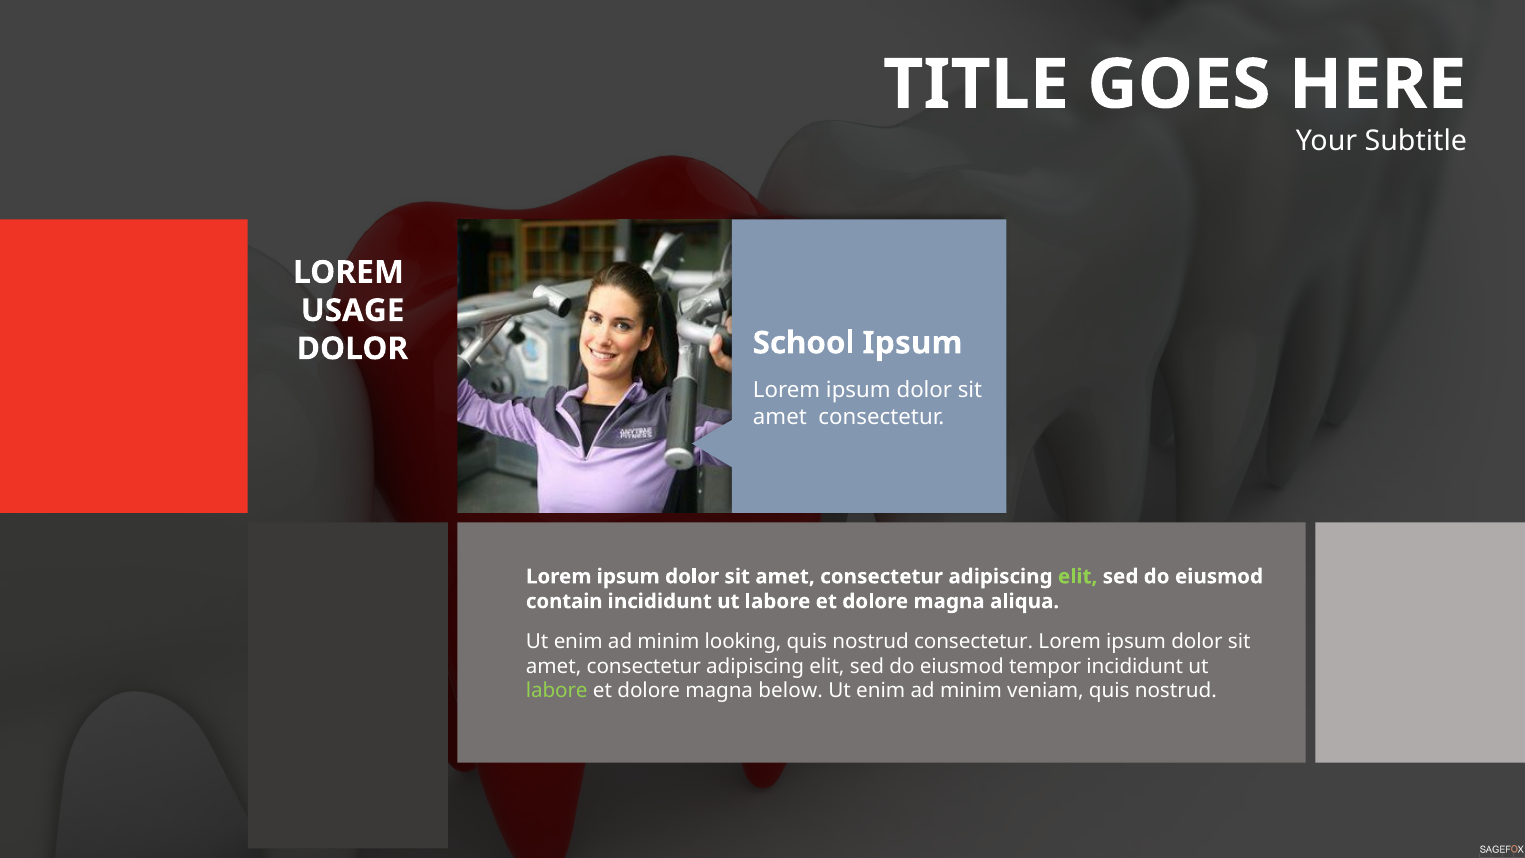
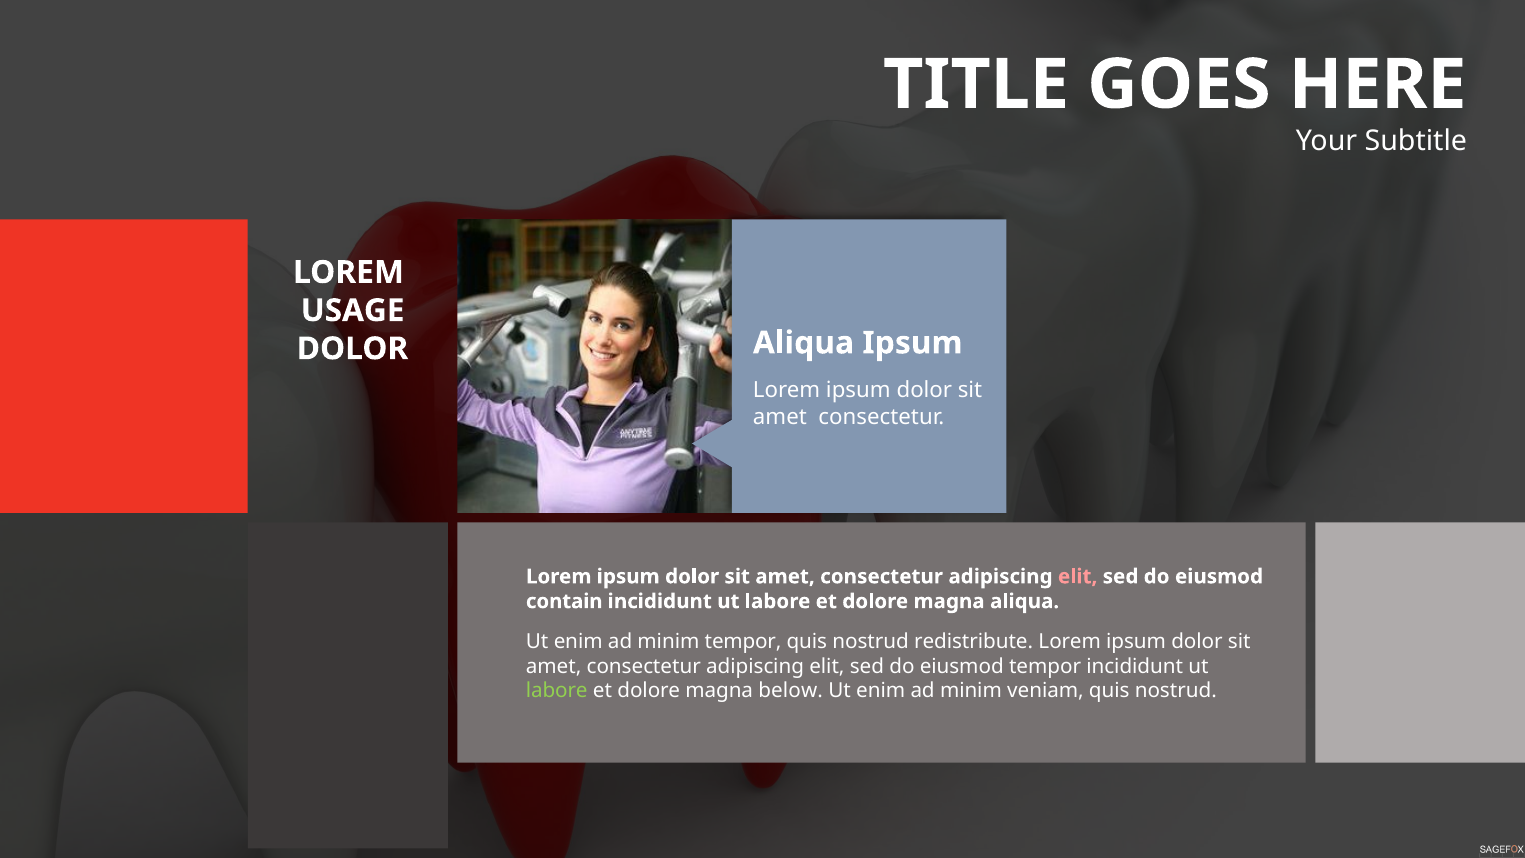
School at (804, 343): School -> Aliqua
elit at (1078, 576) colour: light green -> pink
minim looking: looking -> tempor
nostrud consectetur: consectetur -> redistribute
